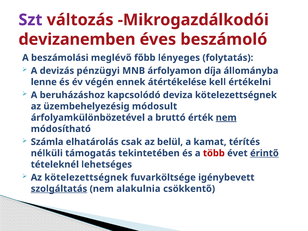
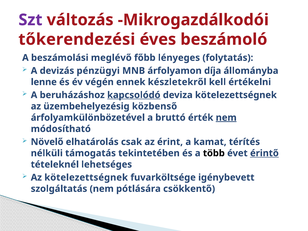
devizanemben: devizanemben -> tőkerendezési
átértékelése: átértékelése -> készletekről
kapcsolódó underline: none -> present
módosult: módosult -> közbenső
Számla: Számla -> Növelő
belül: belül -> érint
több colour: red -> black
szolgáltatás underline: present -> none
alakulnia: alakulnia -> pótlására
